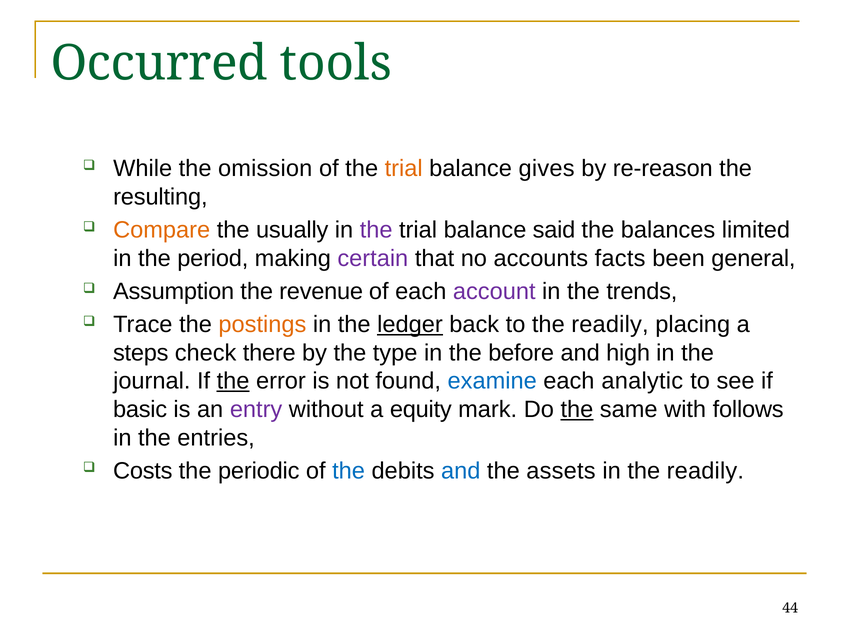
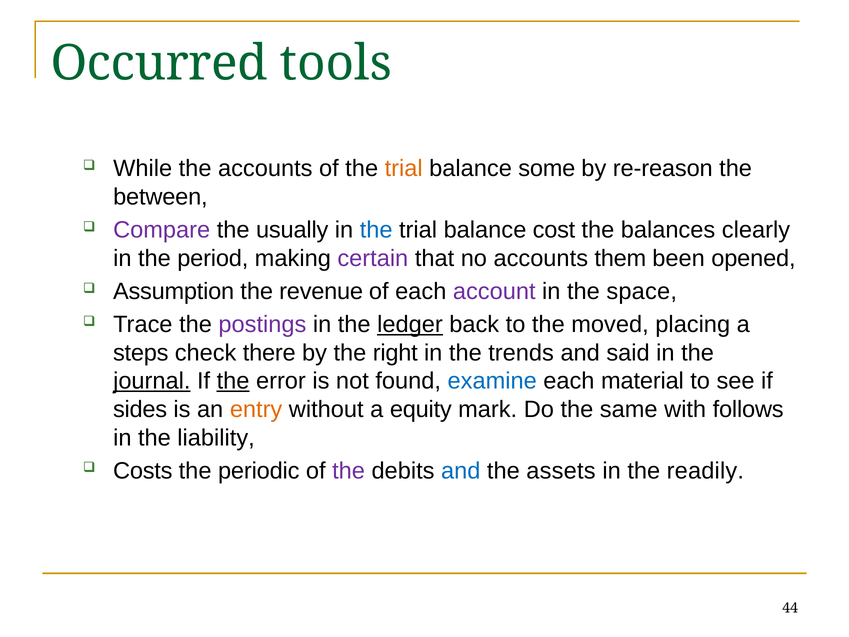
the omission: omission -> accounts
gives: gives -> some
resulting: resulting -> between
Compare colour: orange -> purple
the at (376, 230) colour: purple -> blue
said: said -> cost
limited: limited -> clearly
facts: facts -> them
general: general -> opened
trends: trends -> space
postings colour: orange -> purple
to the readily: readily -> moved
type: type -> right
before: before -> trends
high: high -> said
journal underline: none -> present
analytic: analytic -> material
basic: basic -> sides
entry colour: purple -> orange
the at (577, 409) underline: present -> none
entries: entries -> liability
the at (349, 471) colour: blue -> purple
